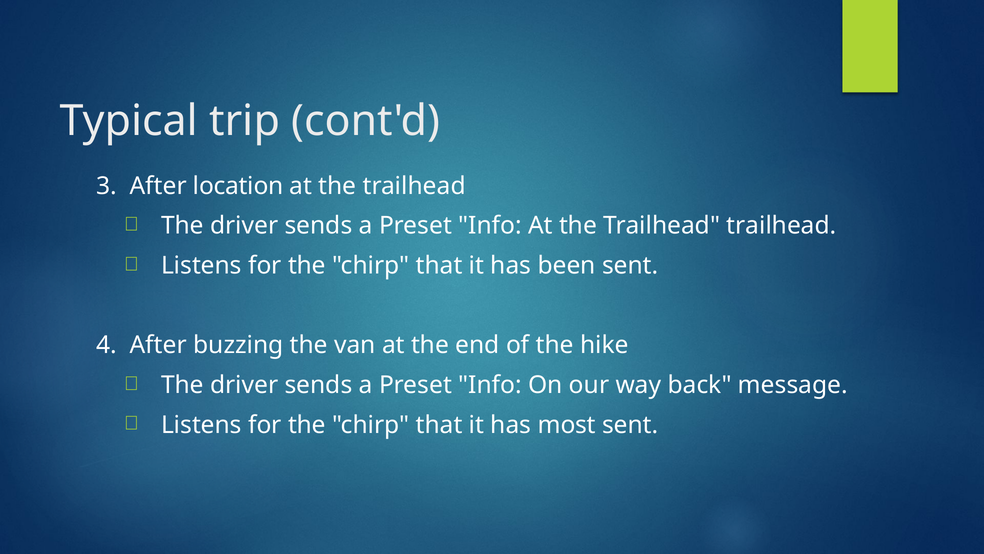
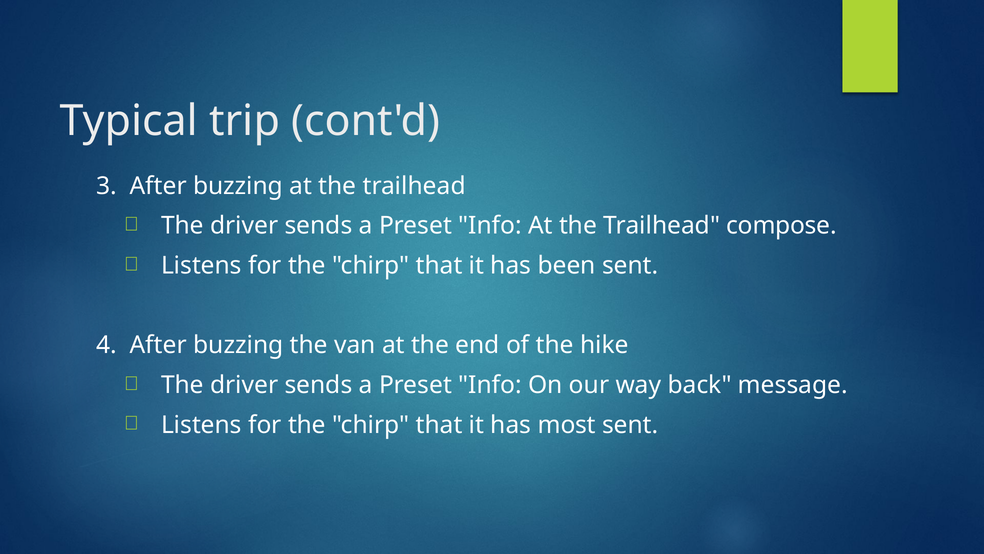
3 After location: location -> buzzing
Trailhead trailhead: trailhead -> compose
